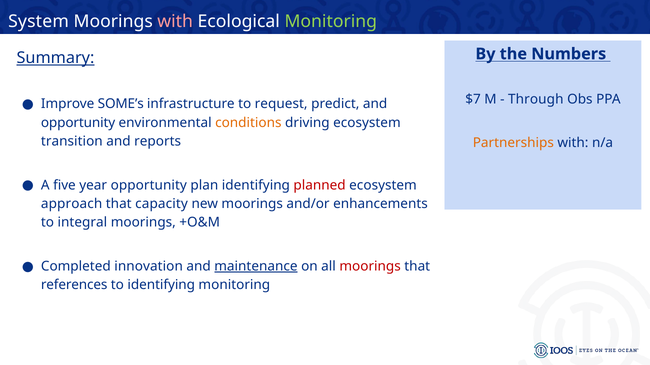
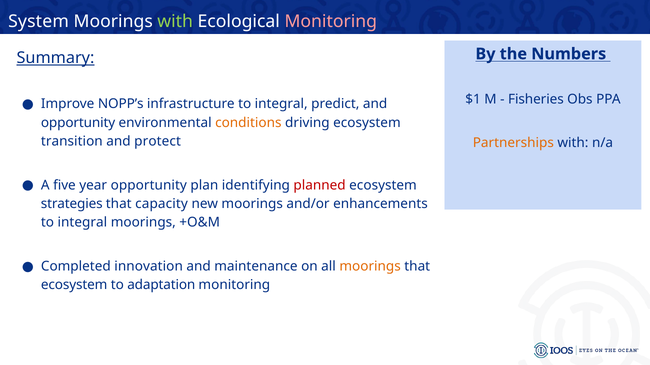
with at (175, 22) colour: pink -> light green
Monitoring at (331, 22) colour: light green -> pink
$7: $7 -> $1
Through: Through -> Fisheries
SOME’s: SOME’s -> NOPP’s
infrastructure to request: request -> integral
reports: reports -> protect
approach: approach -> strategies
maintenance underline: present -> none
moorings at (370, 267) colour: red -> orange
references at (74, 285): references -> ecosystem
to identifying: identifying -> adaptation
